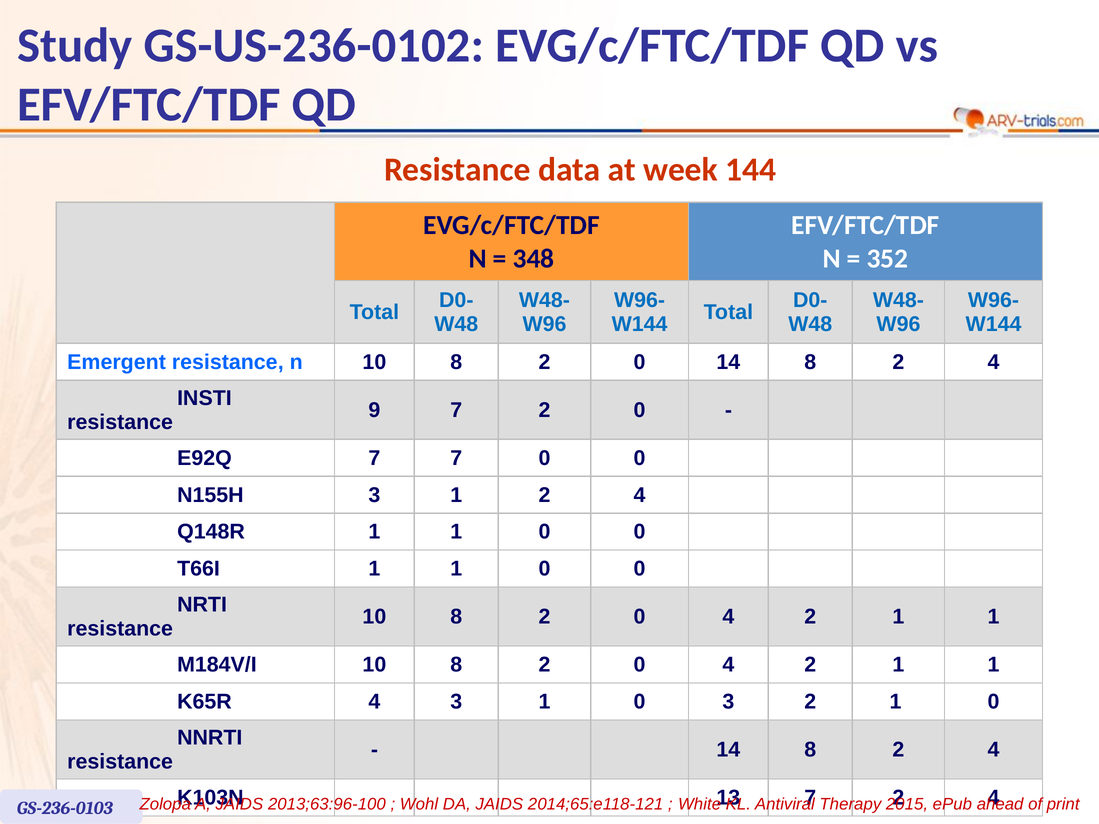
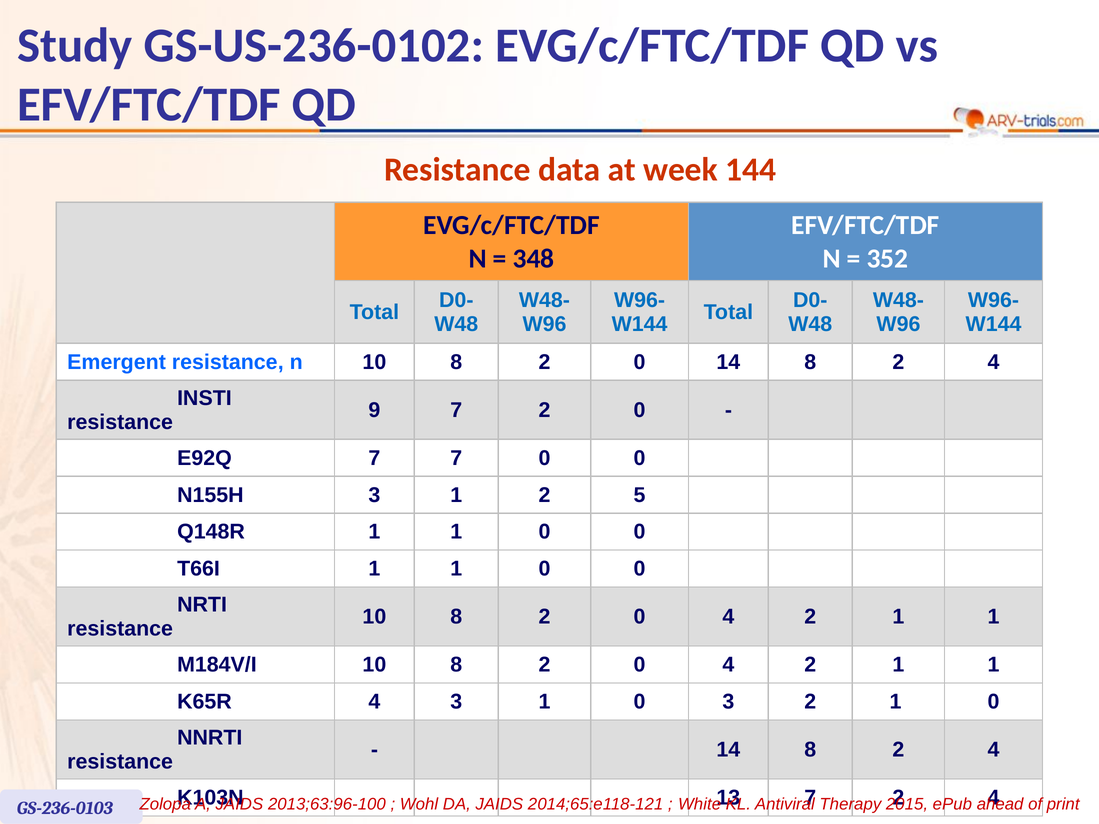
1 2 4: 4 -> 5
